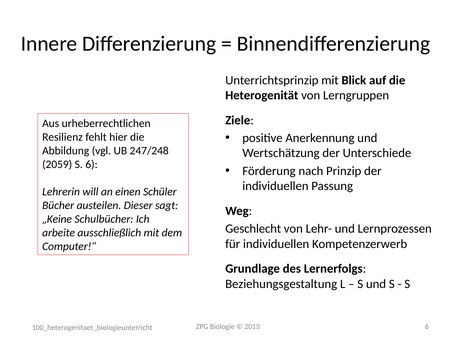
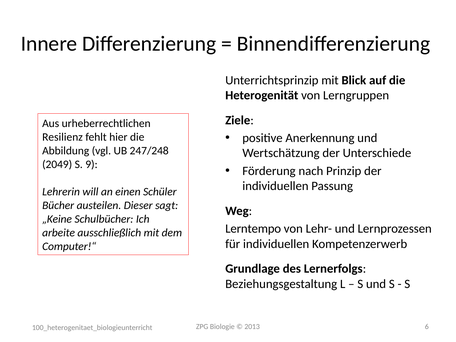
2059: 2059 -> 2049
S 6: 6 -> 9
Geschlecht: Geschlecht -> Lerntempo
